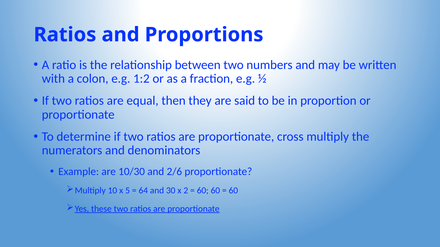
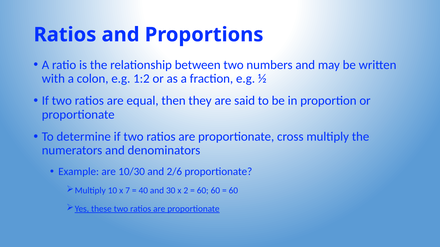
5: 5 -> 7
64: 64 -> 40
